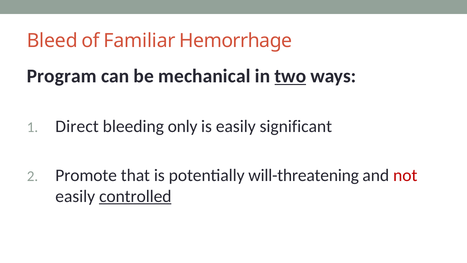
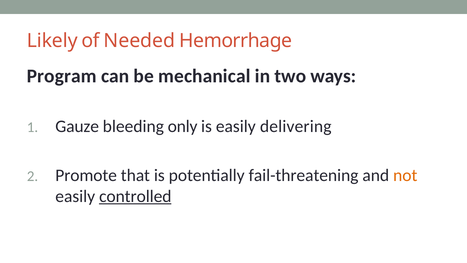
Bleed: Bleed -> Likely
Familiar: Familiar -> Needed
two underline: present -> none
Direct: Direct -> Gauze
significant: significant -> delivering
will-threatening: will-threatening -> fail-threatening
not colour: red -> orange
